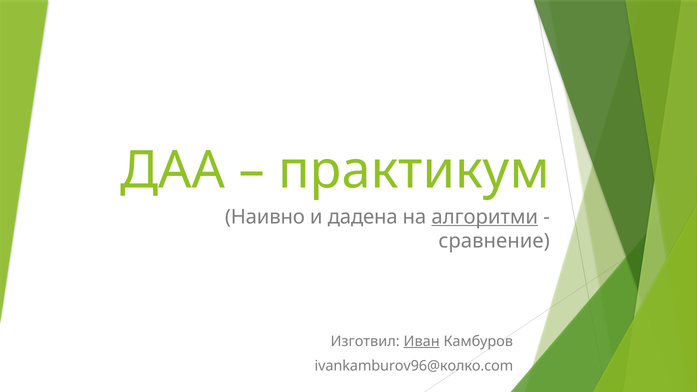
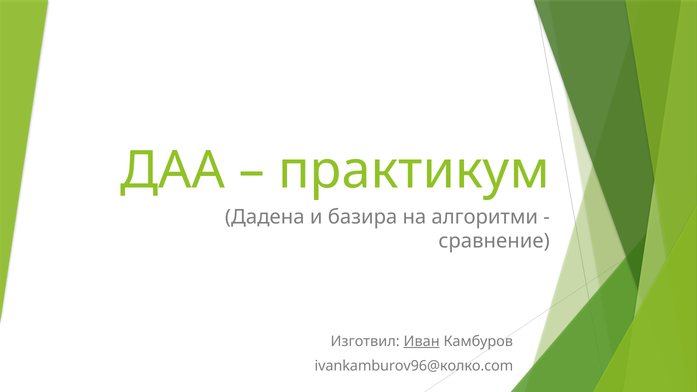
Наивно: Наивно -> Дадена
дадена: дадена -> базира
алгоритми underline: present -> none
